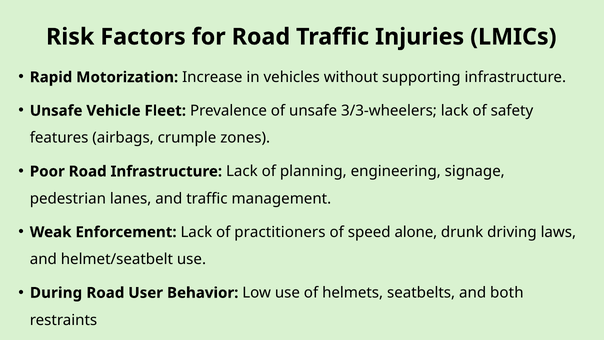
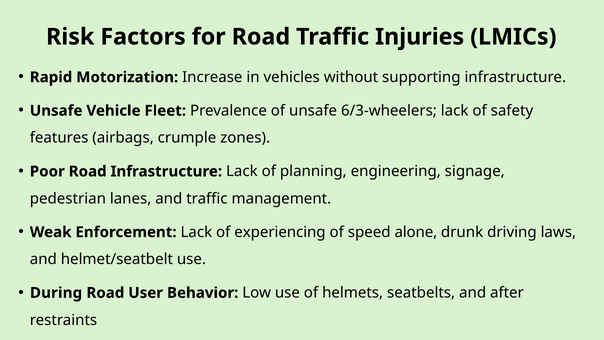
3/3-wheelers: 3/3-wheelers -> 6/3-wheelers
practitioners: practitioners -> experiencing
both: both -> after
